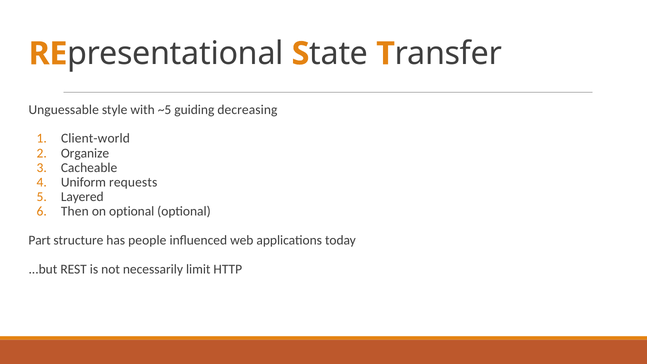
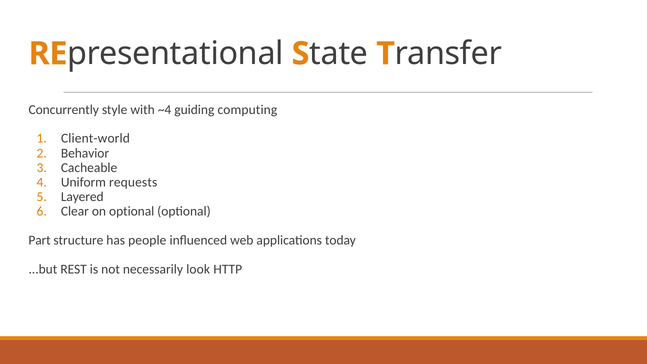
Unguessable: Unguessable -> Concurrently
~5: ~5 -> ~4
decreasing: decreasing -> computing
Organize: Organize -> Behavior
Then: Then -> Clear
limit: limit -> look
